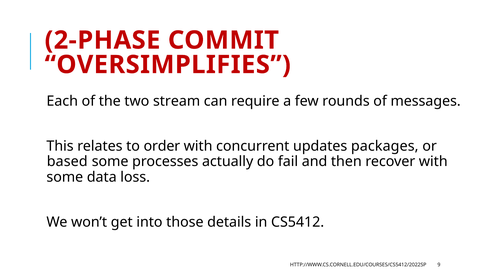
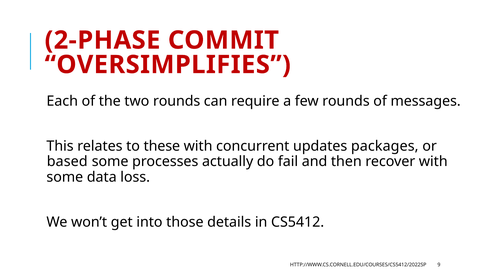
two stream: stream -> rounds
order: order -> these
